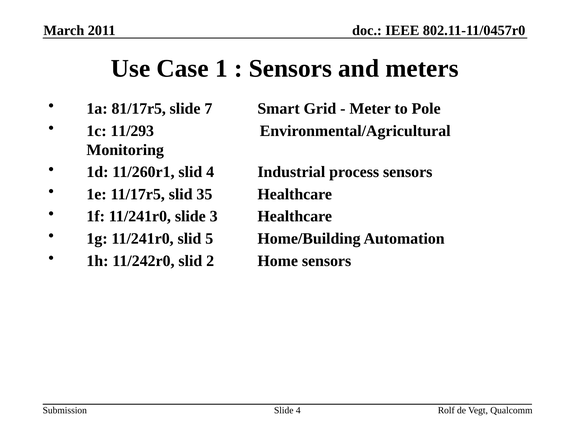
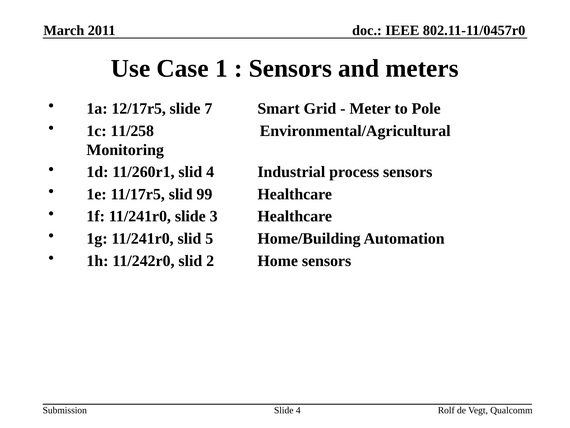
81/17r5: 81/17r5 -> 12/17r5
11/293: 11/293 -> 11/258
35: 35 -> 99
